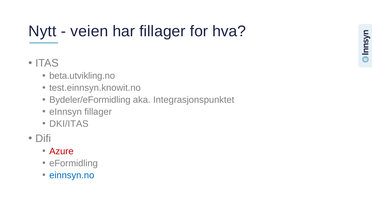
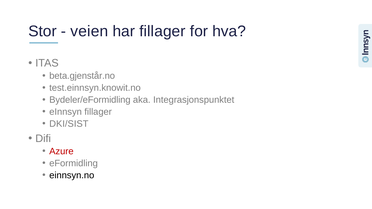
Nytt: Nytt -> Stor
beta.utvikling.no: beta.utvikling.no -> beta.gjenstår.no
DKI/ITAS: DKI/ITAS -> DKI/SIST
einnsyn.no colour: blue -> black
